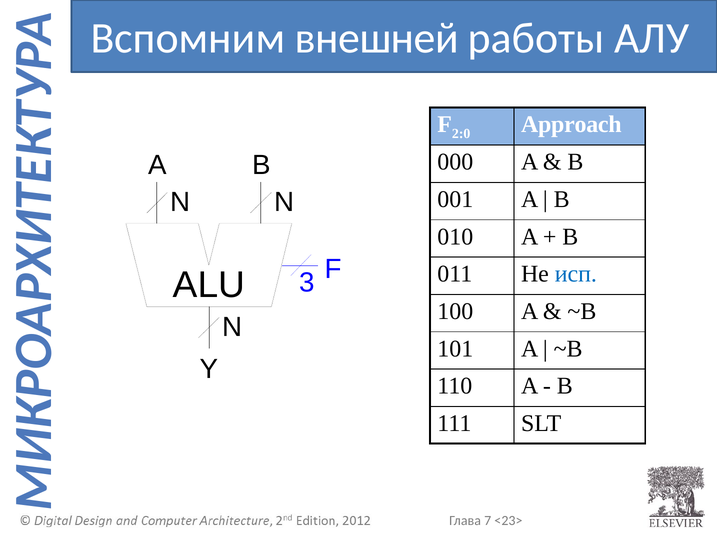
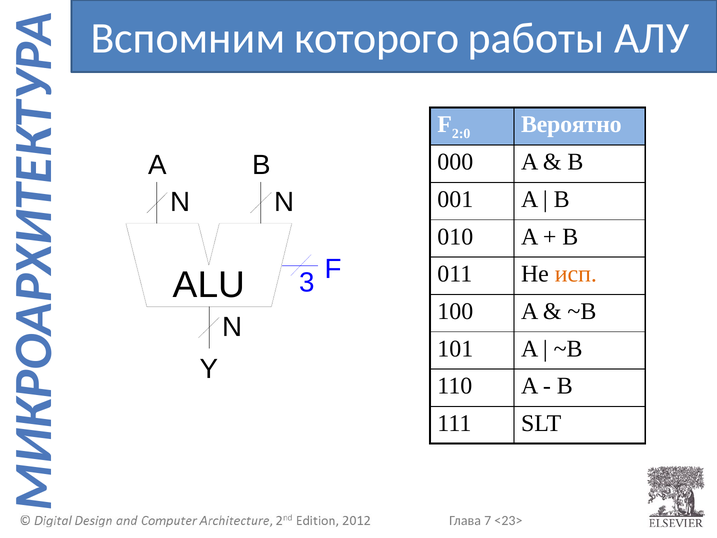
внешней: внешней -> которого
Approach: Approach -> Вероятно
исп colour: blue -> orange
